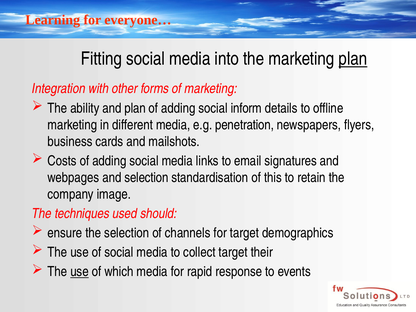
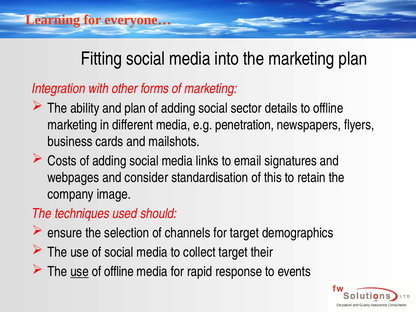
plan at (353, 59) underline: present -> none
inform: inform -> sector
and selection: selection -> consider
of which: which -> offline
